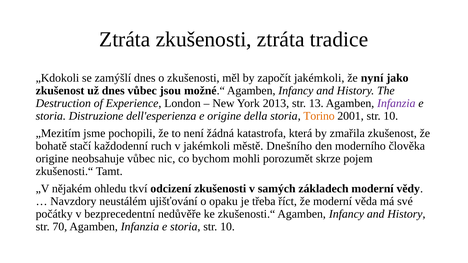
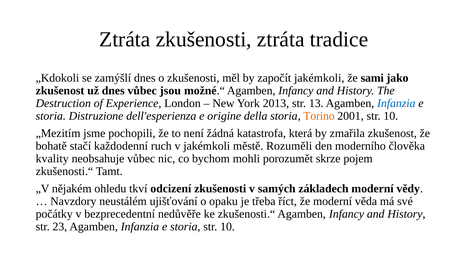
nyní: nyní -> sami
Infanzia at (396, 103) colour: purple -> blue
Dnešního: Dnešního -> Rozuměli
origine at (52, 159): origine -> kvality
70: 70 -> 23
